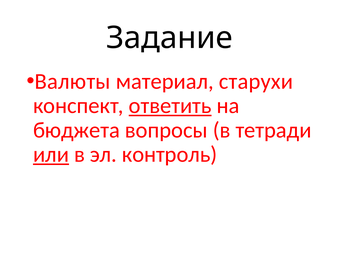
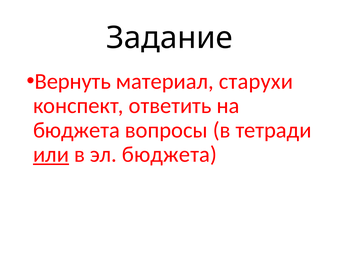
Валюты: Валюты -> Вернуть
ответить underline: present -> none
эл контроль: контроль -> бюджета
